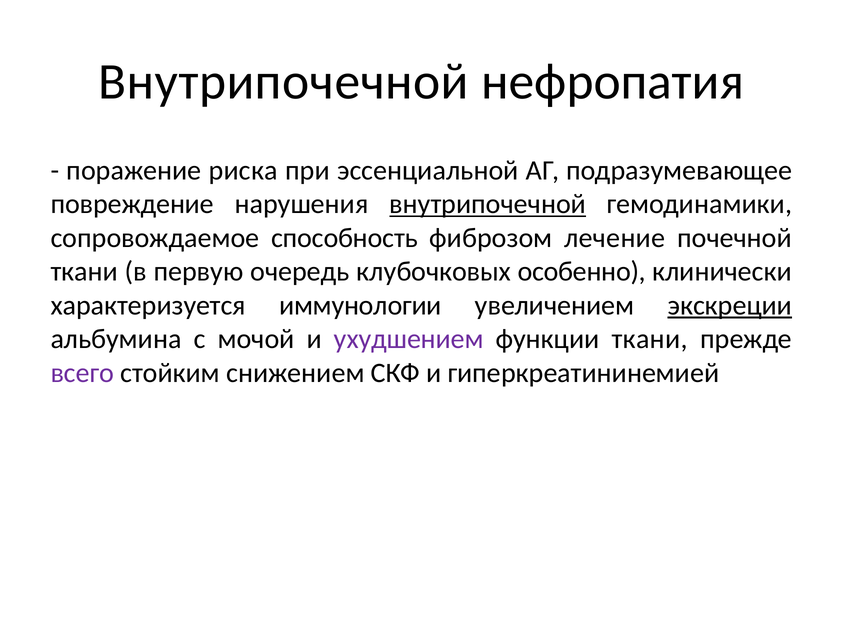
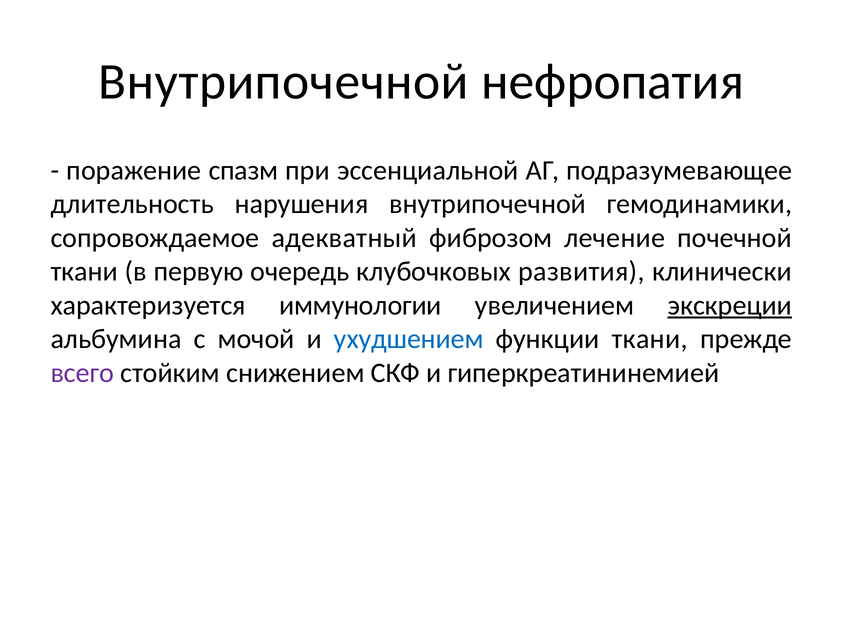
риска: риска -> спазм
повреждение: повреждение -> длительность
внутрипочечной at (488, 204) underline: present -> none
способность: способность -> адекватный
особенно: особенно -> развития
ухудшением colour: purple -> blue
